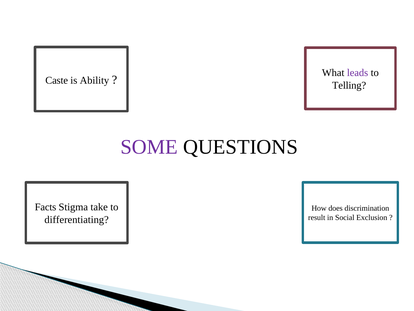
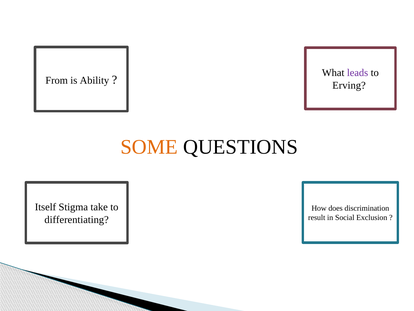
Caste: Caste -> From
Telling: Telling -> Erving
SOME colour: purple -> orange
Facts: Facts -> Itself
